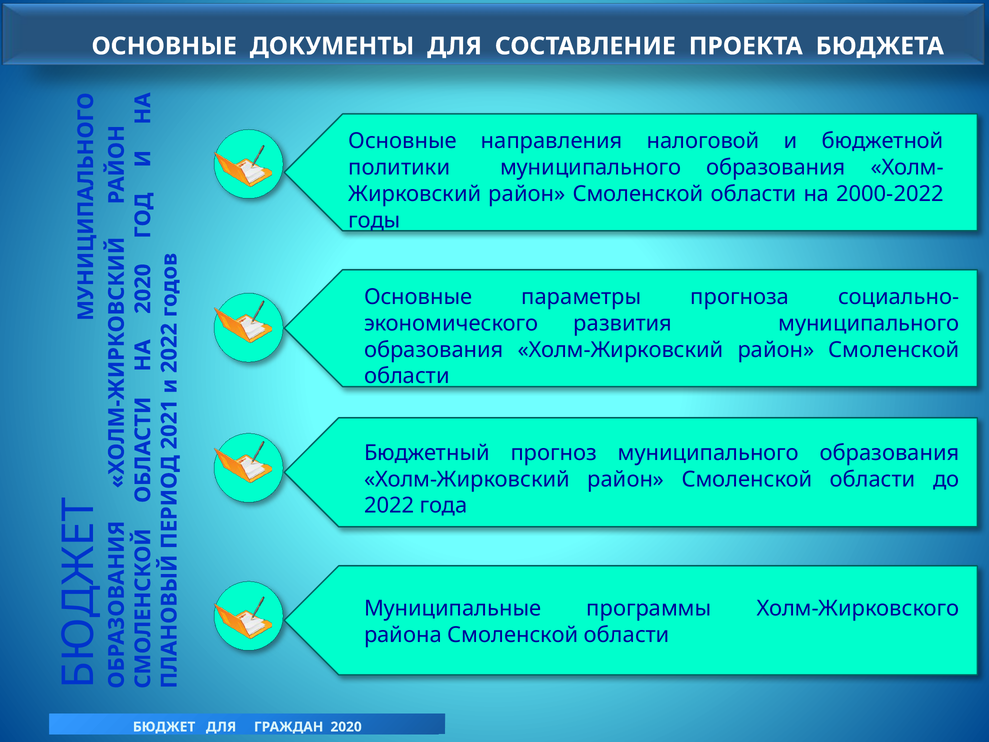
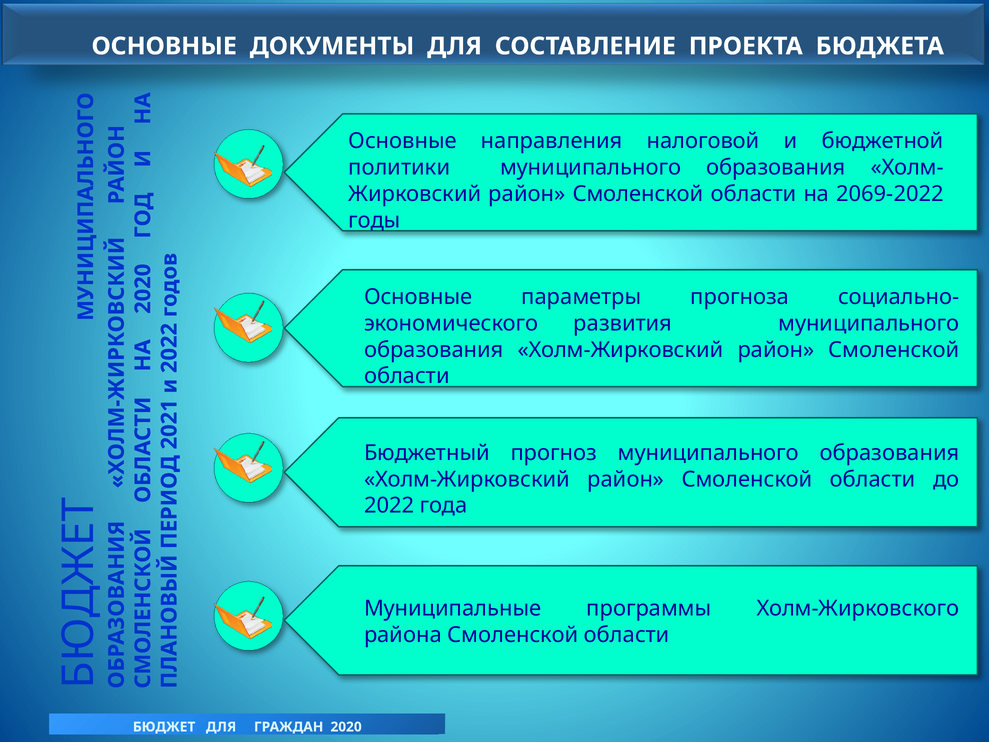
2000-2022: 2000-2022 -> 2069-2022
